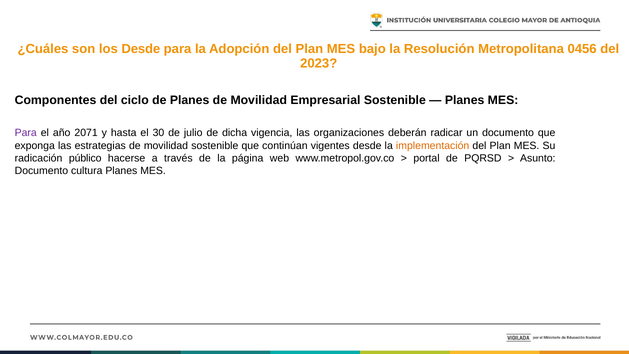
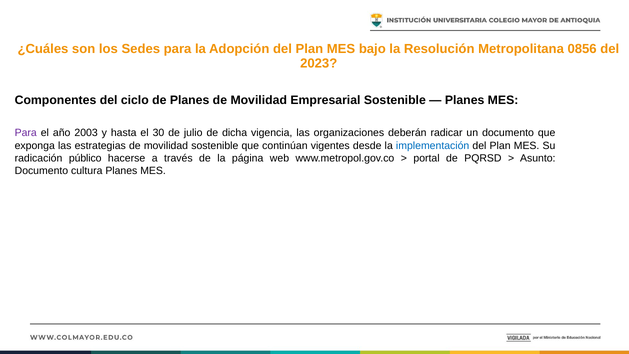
los Desde: Desde -> Sedes
0456: 0456 -> 0856
2071: 2071 -> 2003
implementación colour: orange -> blue
